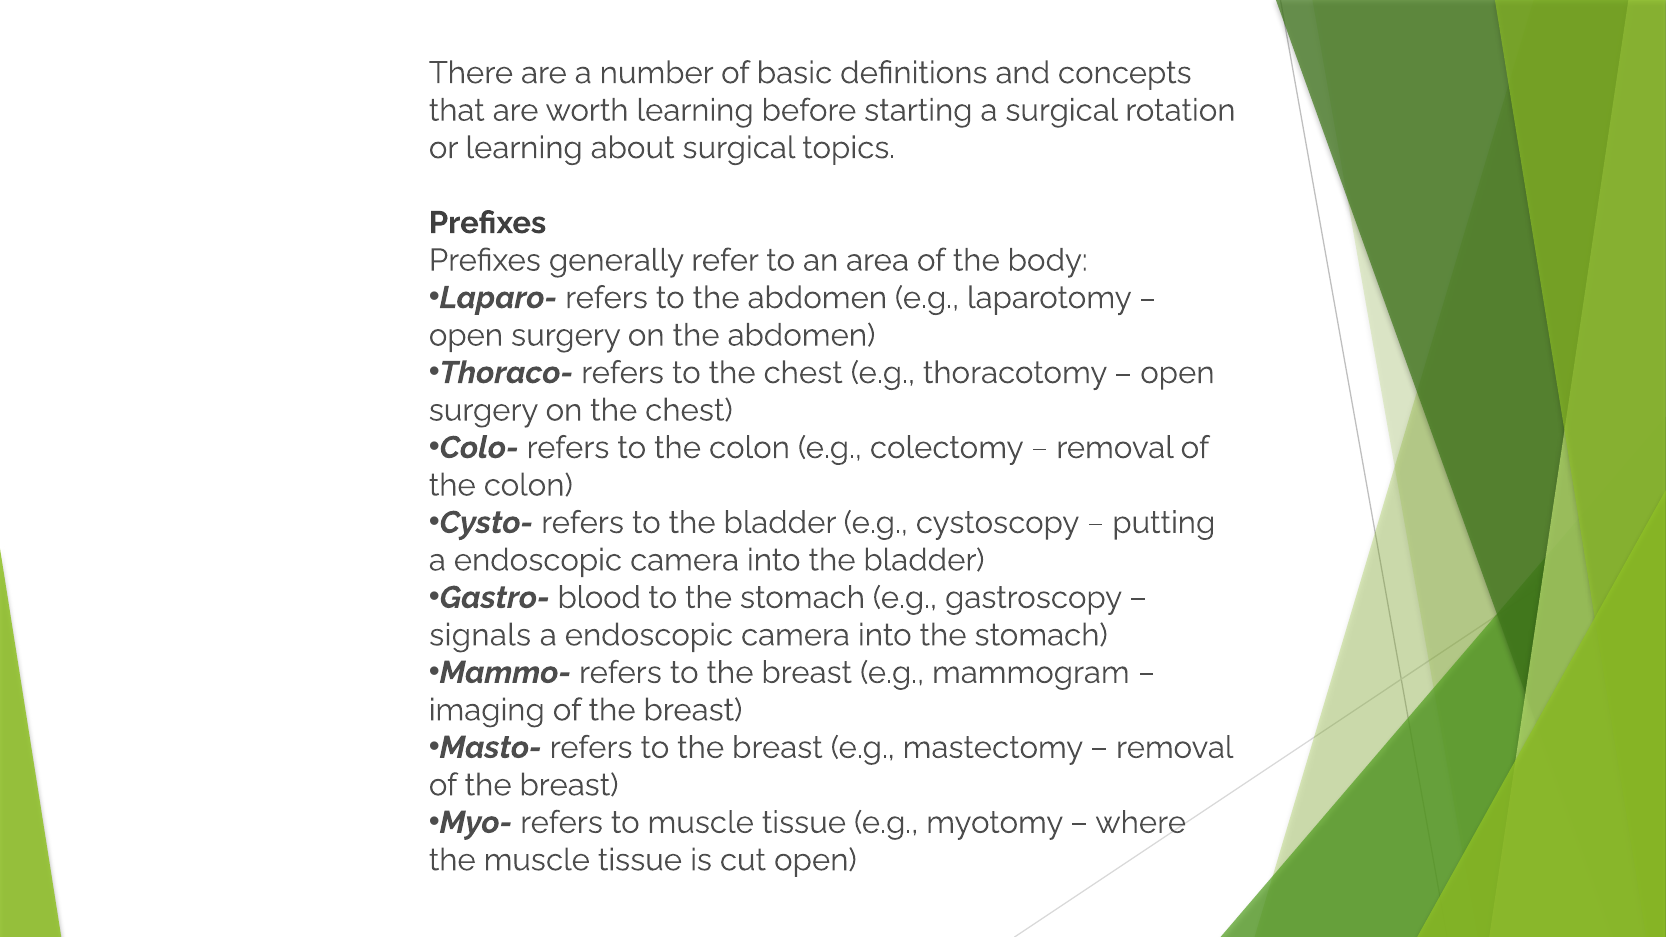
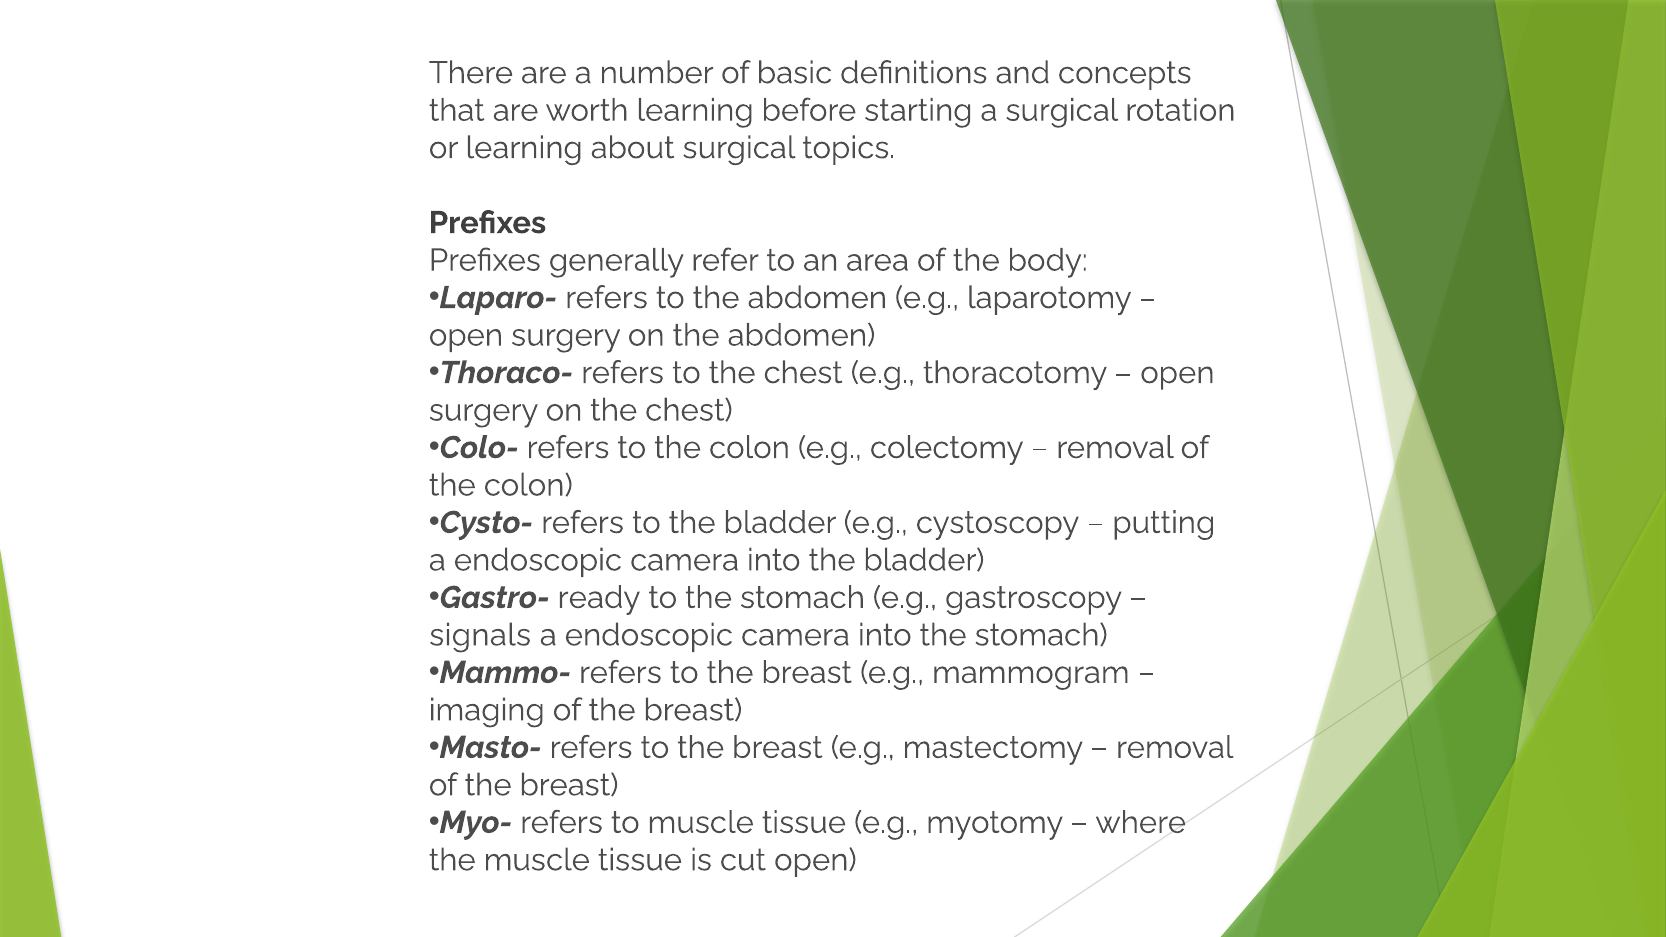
blood: blood -> ready
